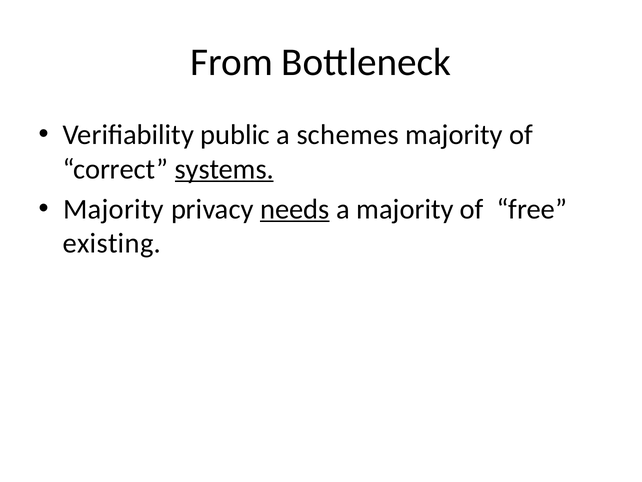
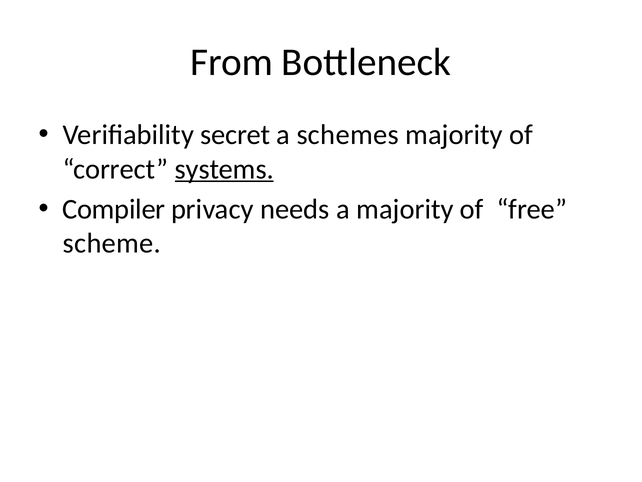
public: public -> secret
Majority at (113, 209): Majority -> Compiler
needs underline: present -> none
existing: existing -> scheme
